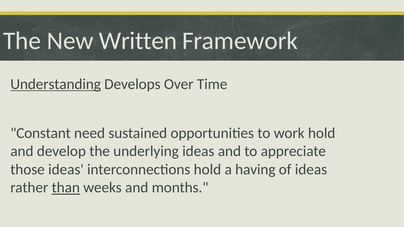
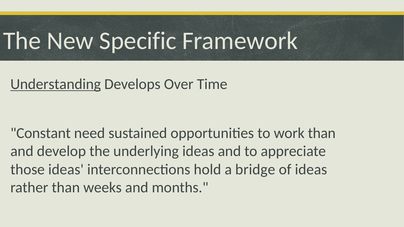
Written: Written -> Specific
work hold: hold -> than
having: having -> bridge
than at (66, 188) underline: present -> none
